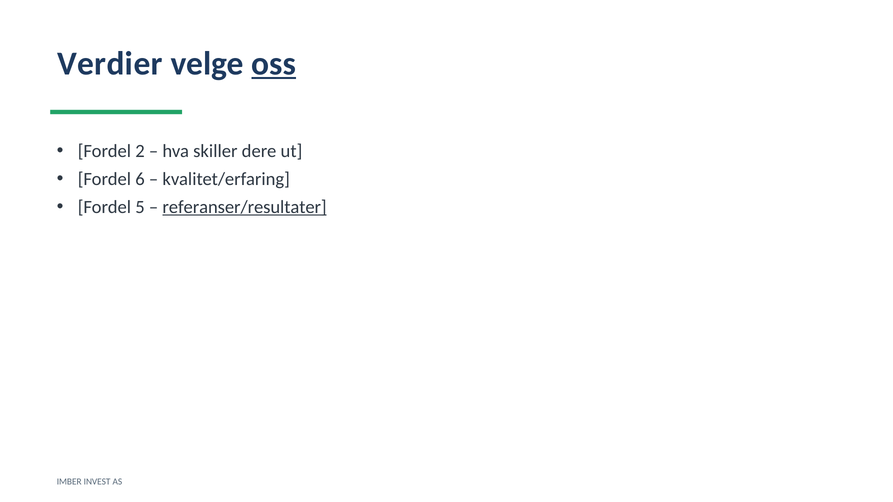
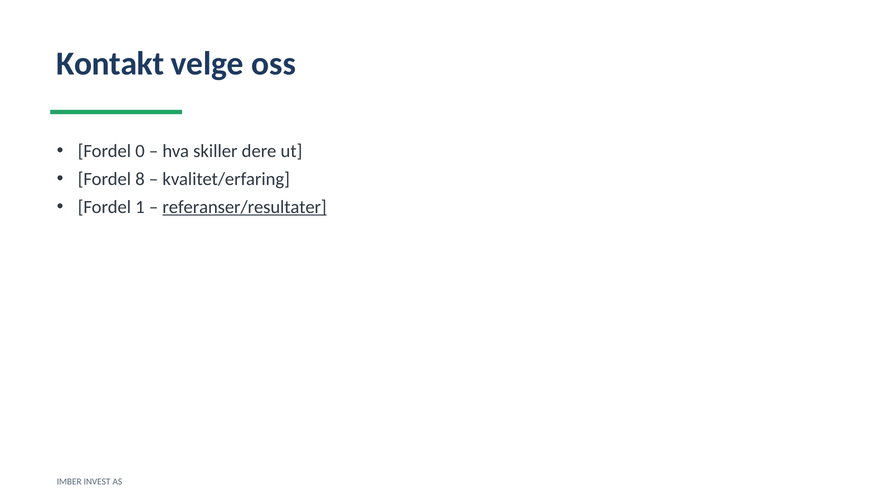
Verdier: Verdier -> Kontakt
oss underline: present -> none
2: 2 -> 0
6: 6 -> 8
5: 5 -> 1
